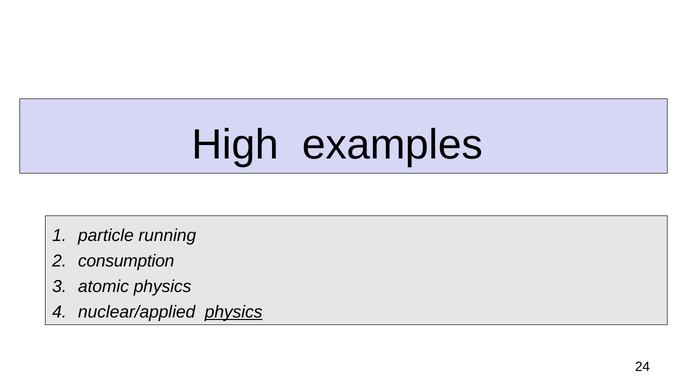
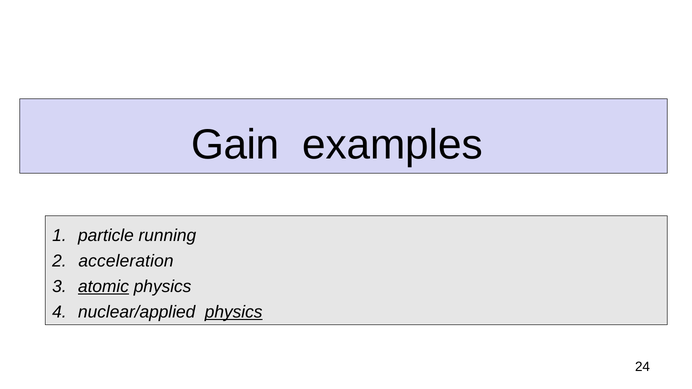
High: High -> Gain
consumption: consumption -> acceleration
atomic underline: none -> present
